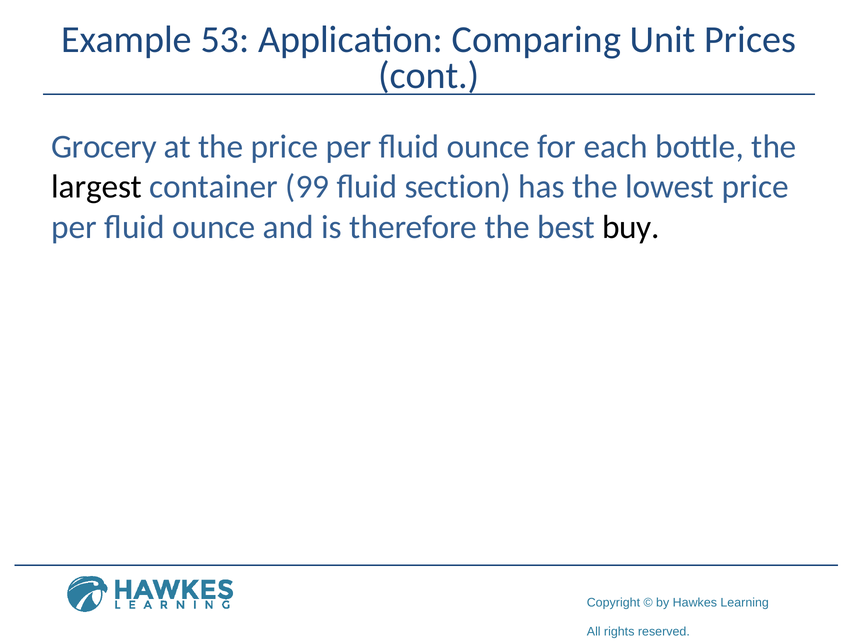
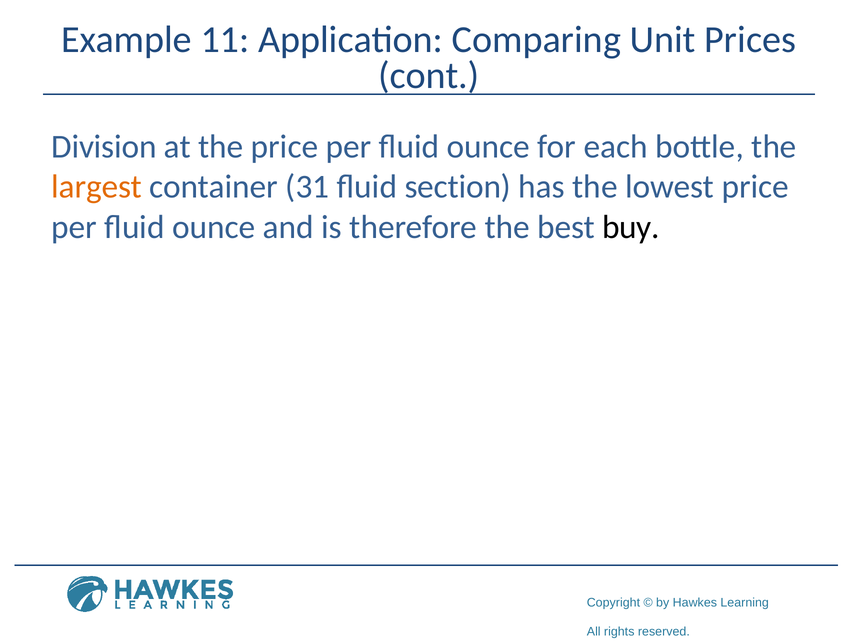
53: 53 -> 11
Grocery: Grocery -> Division
largest colour: black -> orange
99: 99 -> 31
